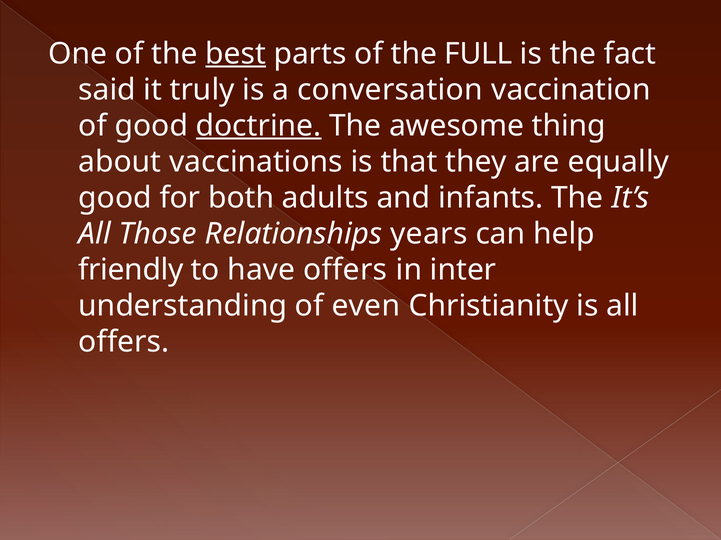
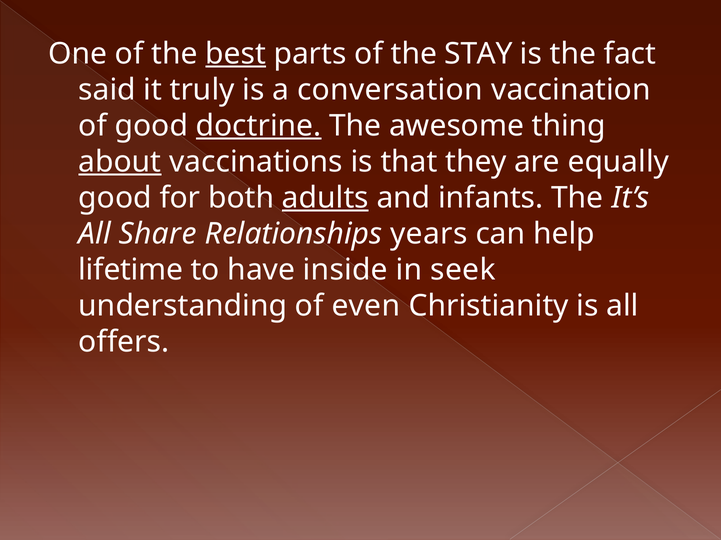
FULL: FULL -> STAY
about underline: none -> present
adults underline: none -> present
Those: Those -> Share
friendly: friendly -> lifetime
have offers: offers -> inside
inter: inter -> seek
